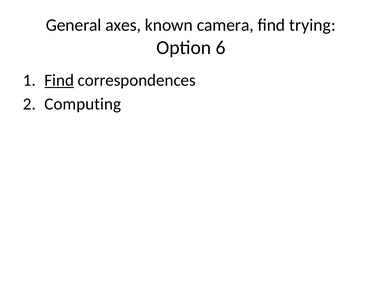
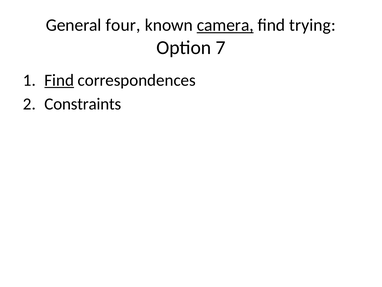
axes: axes -> four
camera underline: none -> present
6: 6 -> 7
Computing: Computing -> Constraints
